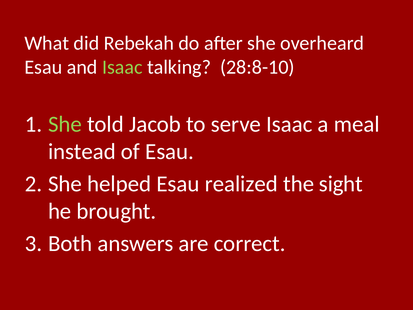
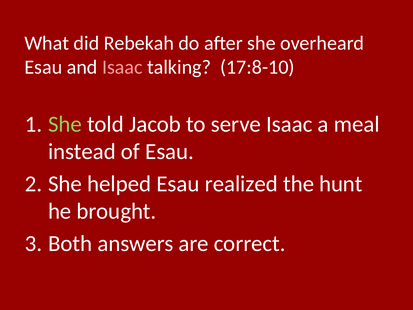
Isaac at (122, 67) colour: light green -> pink
28:8-10: 28:8-10 -> 17:8-10
sight: sight -> hunt
